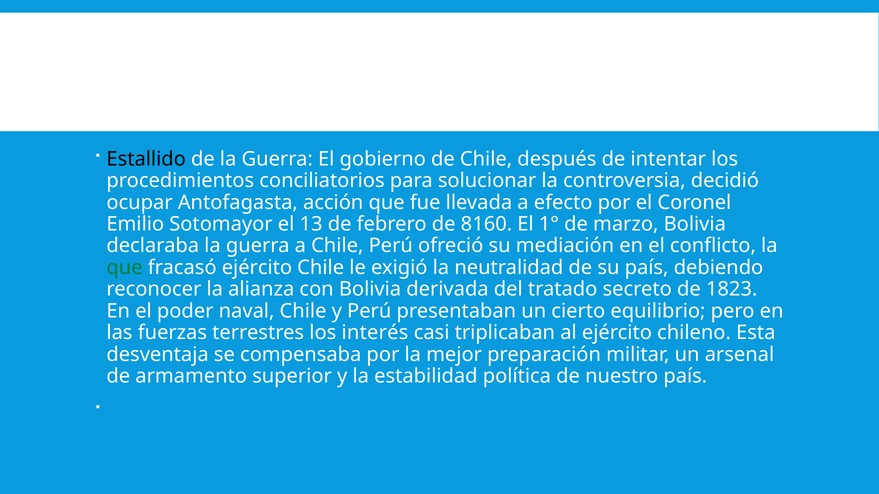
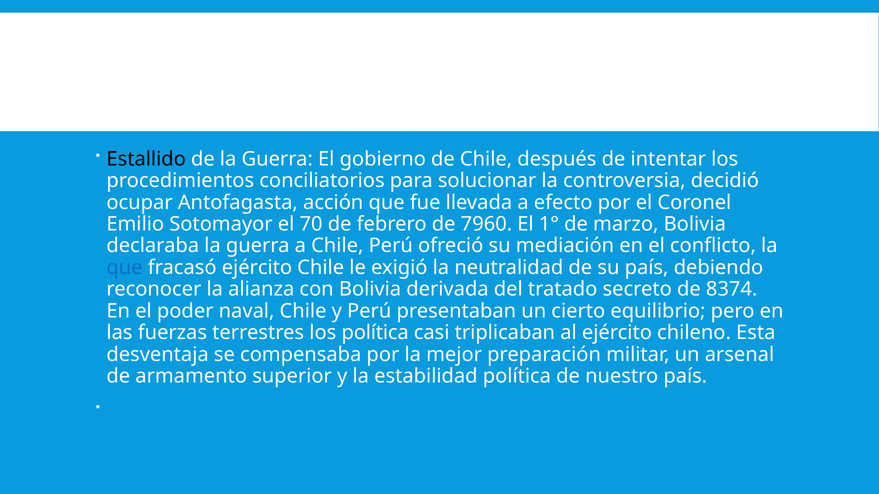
13: 13 -> 70
8160: 8160 -> 7960
que at (125, 268) colour: green -> blue
1823: 1823 -> 8374
los interés: interés -> política
